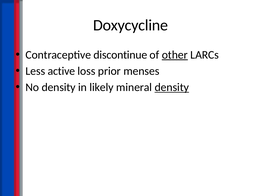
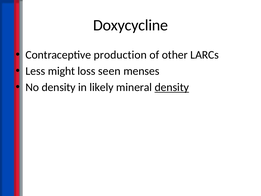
discontinue: discontinue -> production
other underline: present -> none
active: active -> might
prior: prior -> seen
